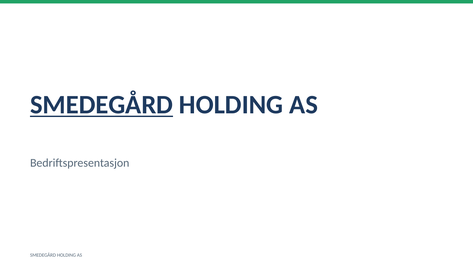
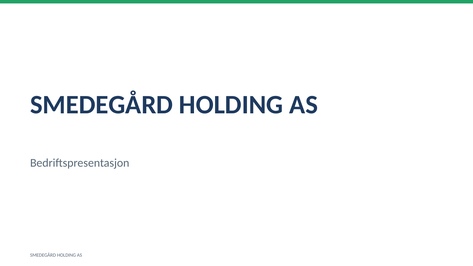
SMEDEGÅRD at (102, 105) underline: present -> none
